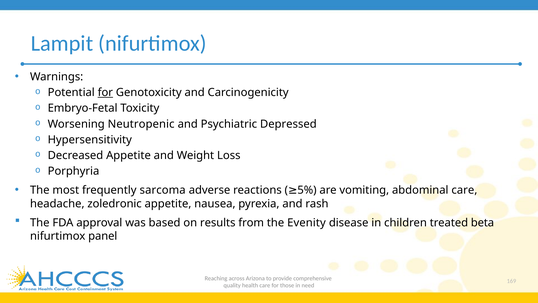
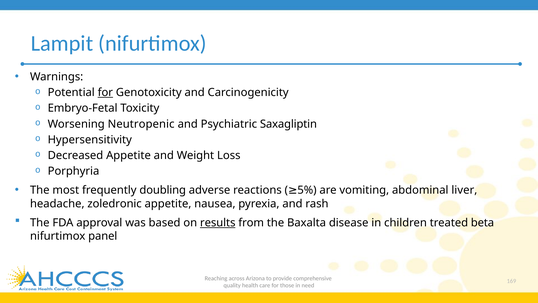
Depressed: Depressed -> Saxagliptin
sarcoma: sarcoma -> doubling
abdominal care: care -> liver
results underline: none -> present
Evenity: Evenity -> Baxalta
